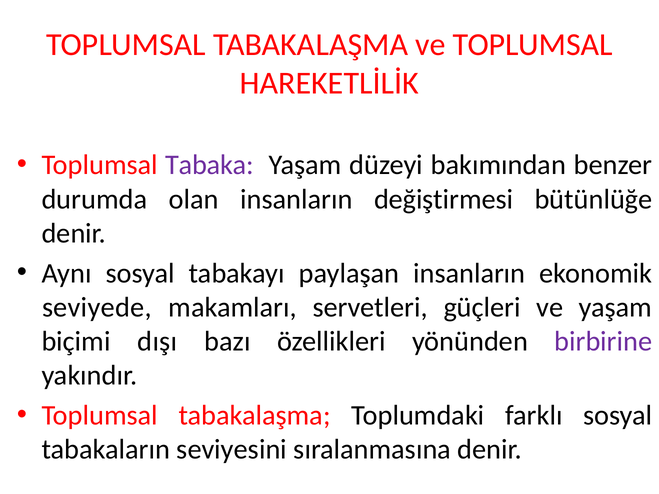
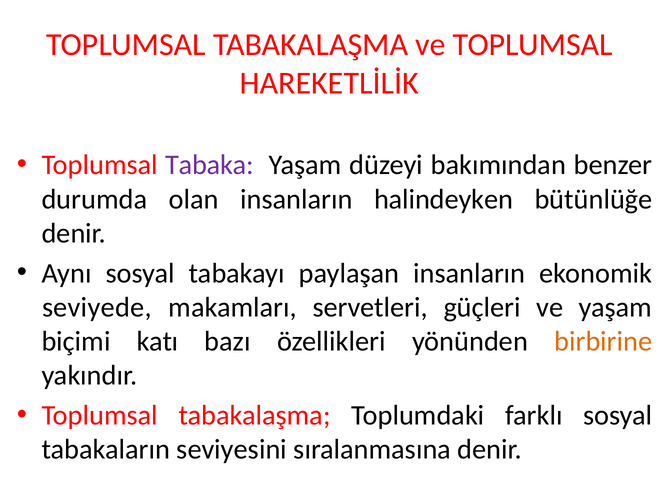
değiştirmesi: değiştirmesi -> halindeyken
dışı: dışı -> katı
birbirine colour: purple -> orange
